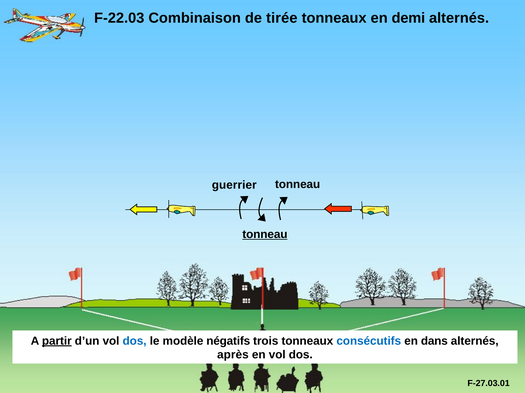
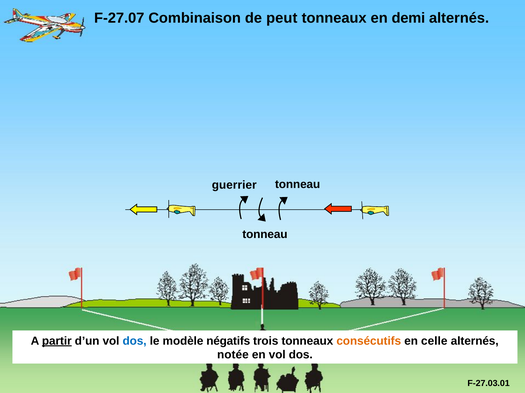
F-22.03: F-22.03 -> F-27.07
tirée: tirée -> peut
tonneau at (265, 235) underline: present -> none
consécutifs colour: blue -> orange
dans: dans -> celle
après: après -> notée
